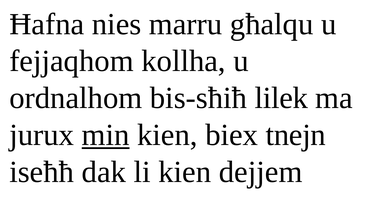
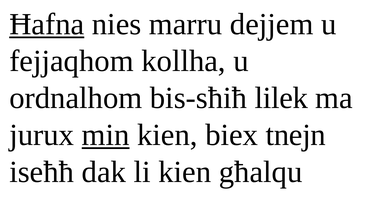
Ħafna underline: none -> present
għalqu: għalqu -> dejjem
dejjem: dejjem -> għalqu
